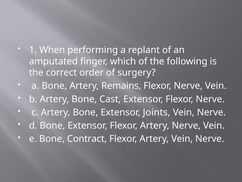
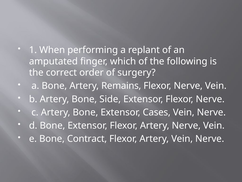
Cast: Cast -> Side
Joints: Joints -> Cases
